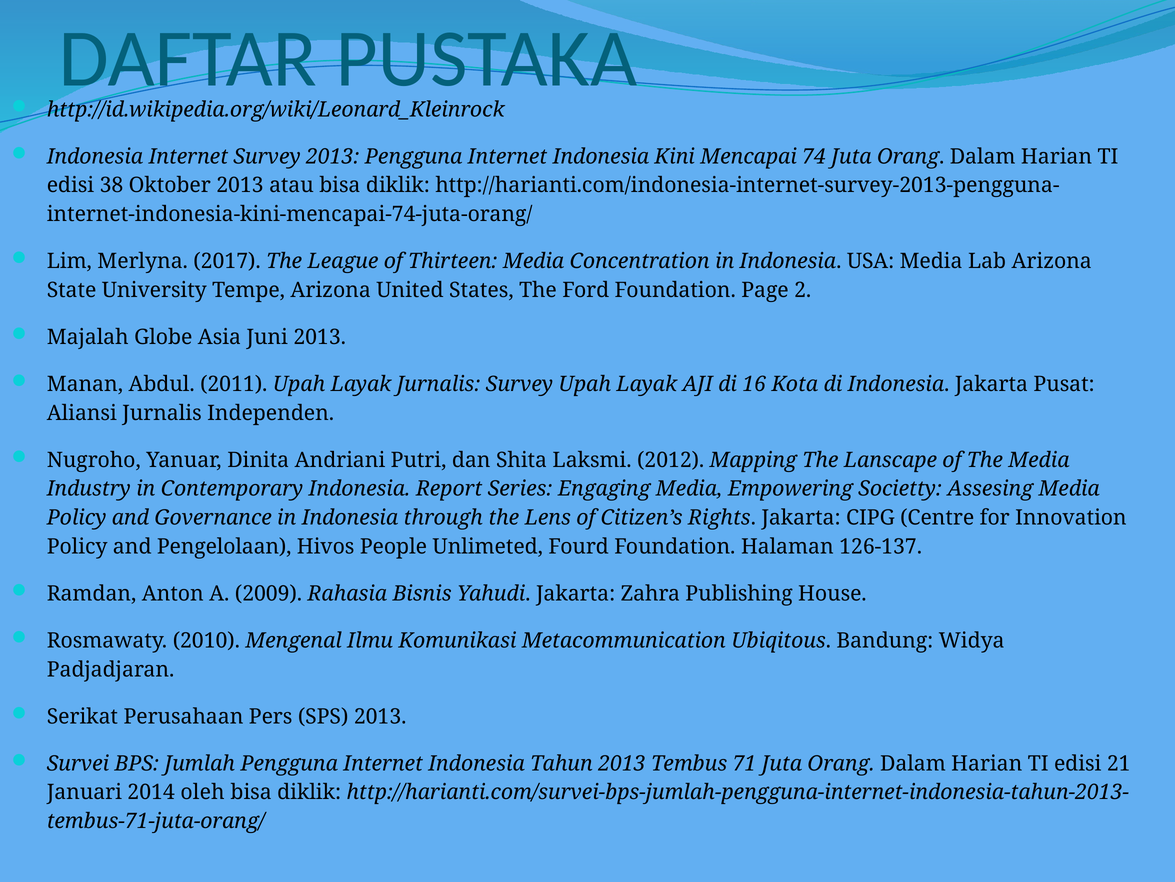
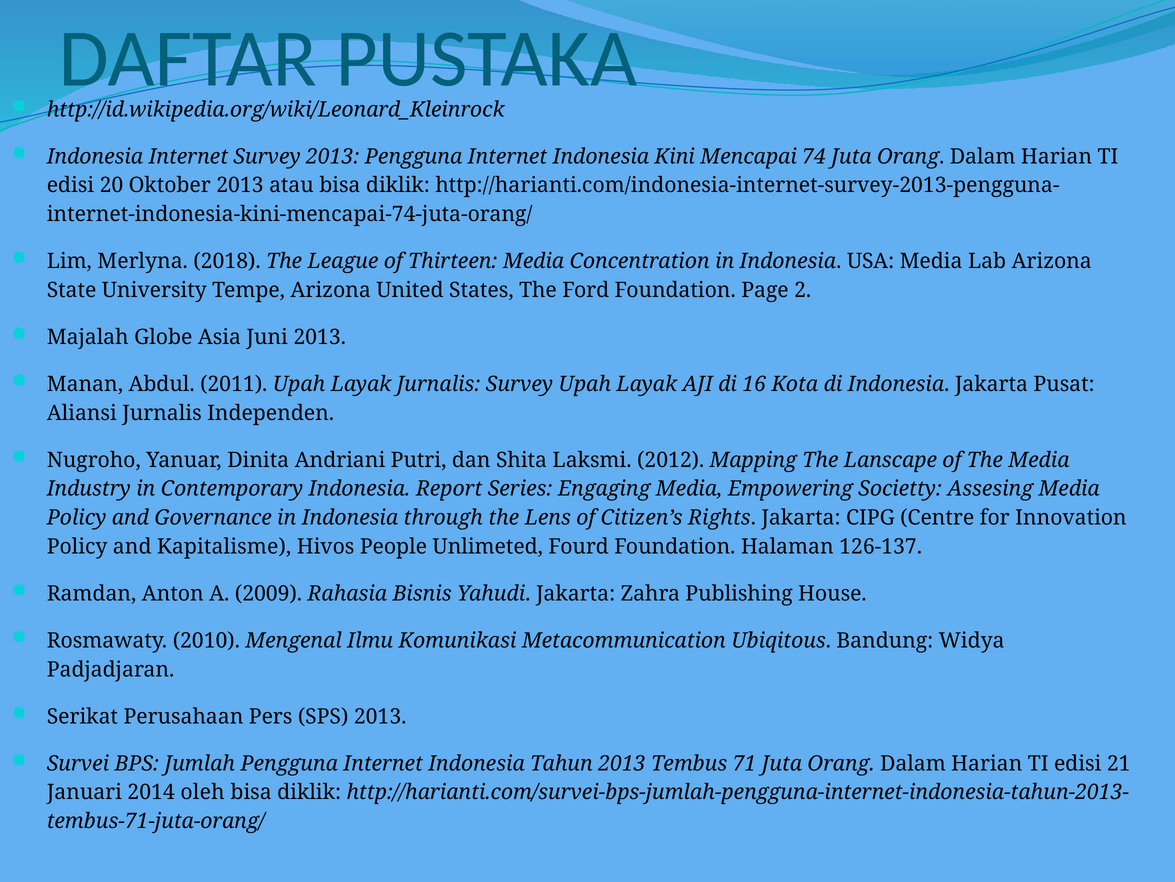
38: 38 -> 20
2017: 2017 -> 2018
Pengelolaan: Pengelolaan -> Kapitalisme
